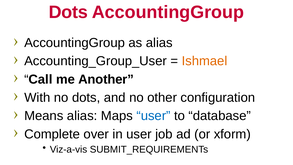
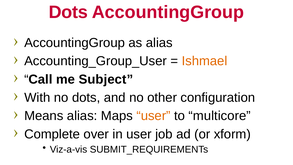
Another: Another -> Subject
user at (153, 116) colour: blue -> orange
database: database -> multicore
